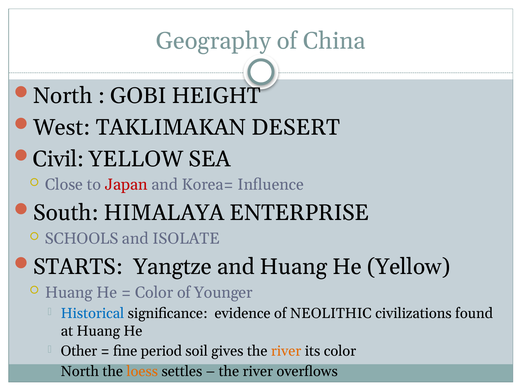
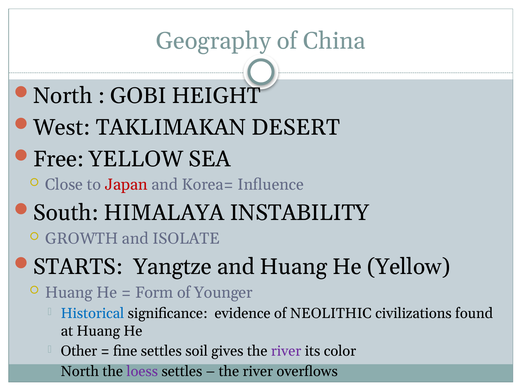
Civil: Civil -> Free
ENTERPRISE: ENTERPRISE -> INSTABILITY
SCHOOLS: SCHOOLS -> GROWTH
Color at (154, 293): Color -> Form
fine period: period -> settles
river at (286, 352) colour: orange -> purple
loess colour: orange -> purple
